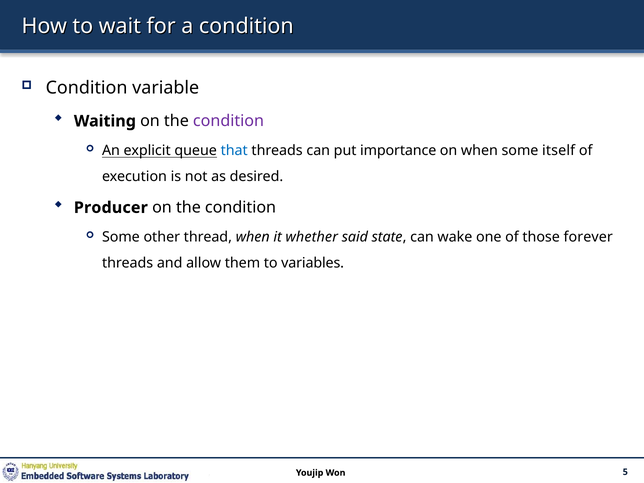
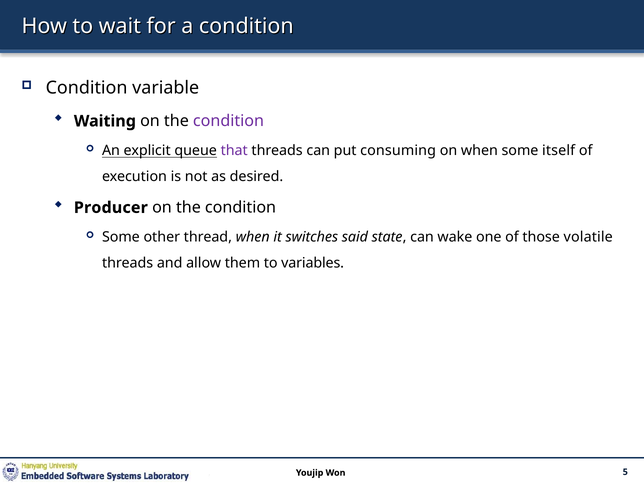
that colour: blue -> purple
importance: importance -> consuming
whether: whether -> switches
forever: forever -> volatile
